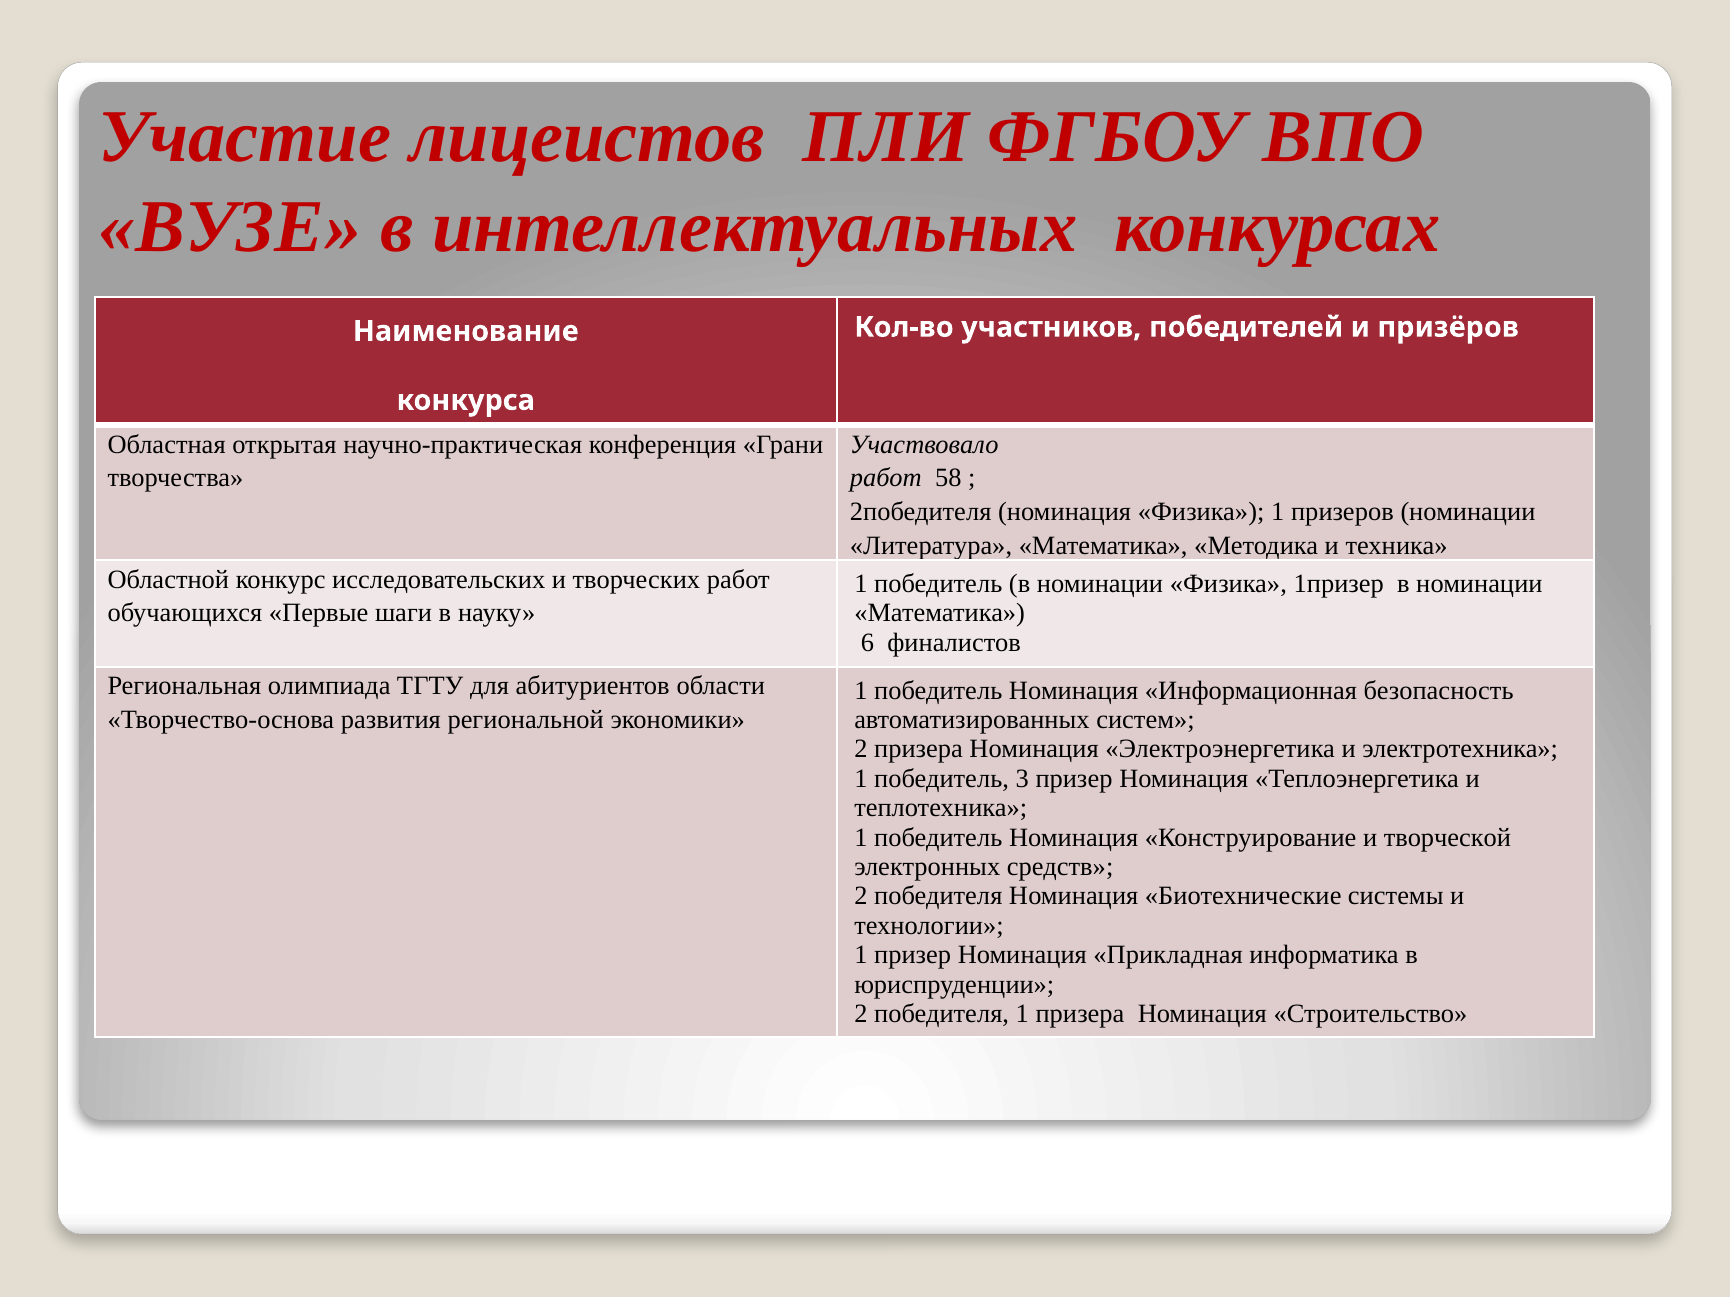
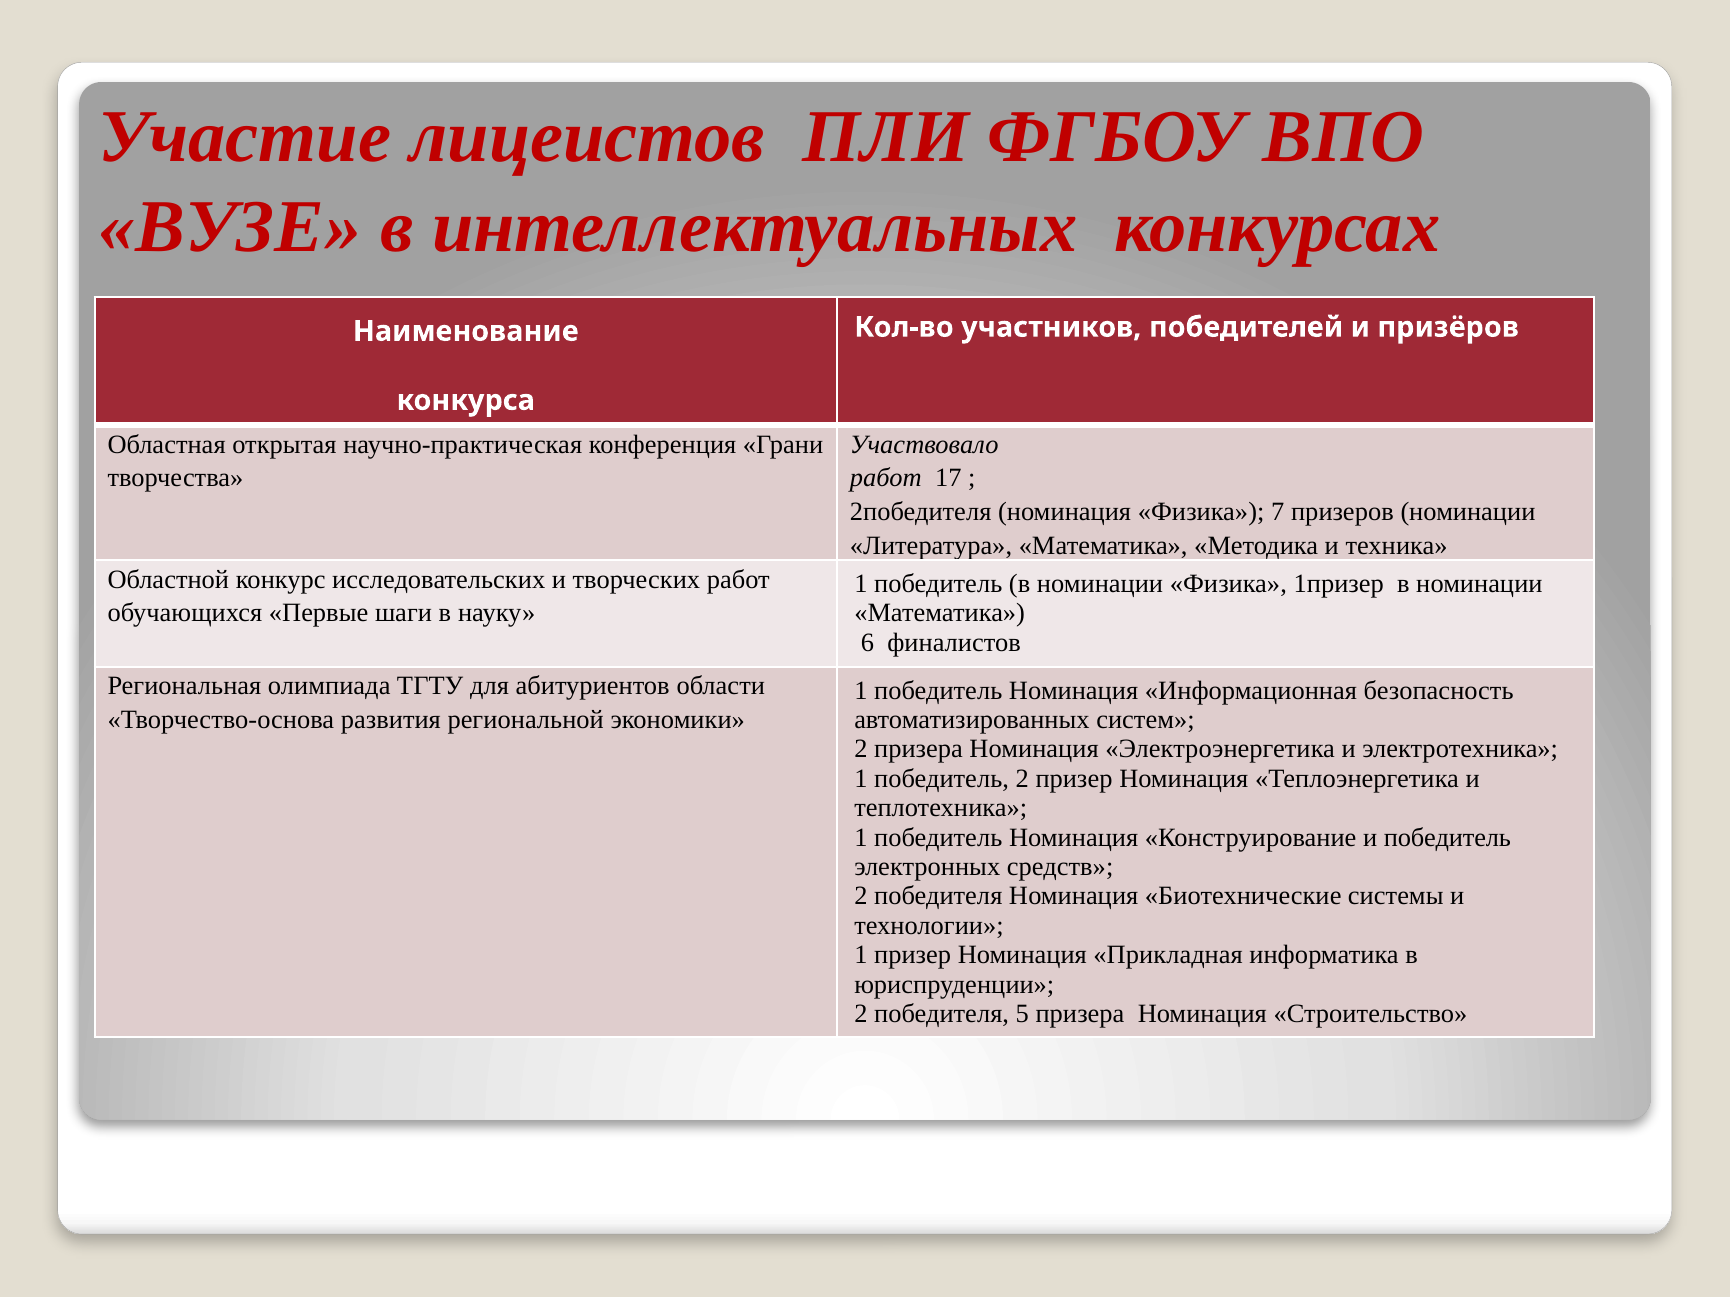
58: 58 -> 17
Физика 1: 1 -> 7
победитель 3: 3 -> 2
и творческой: творческой -> победитель
победителя 1: 1 -> 5
